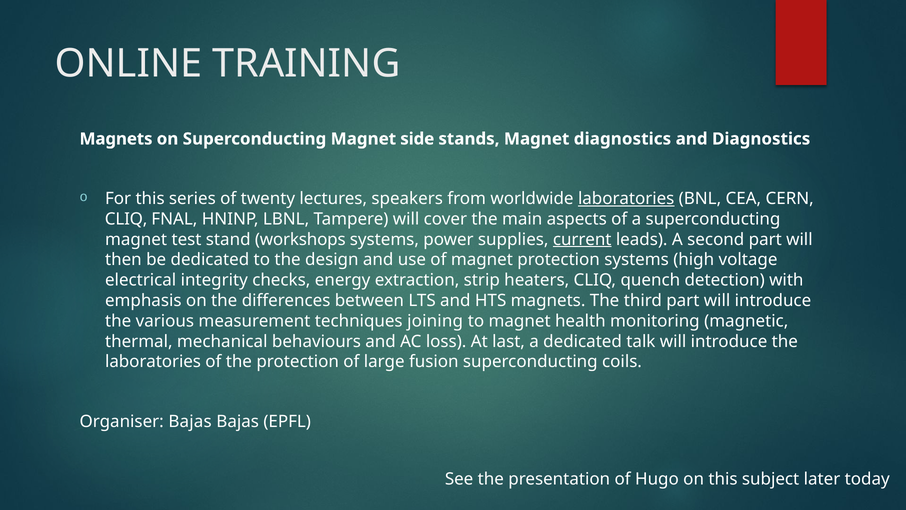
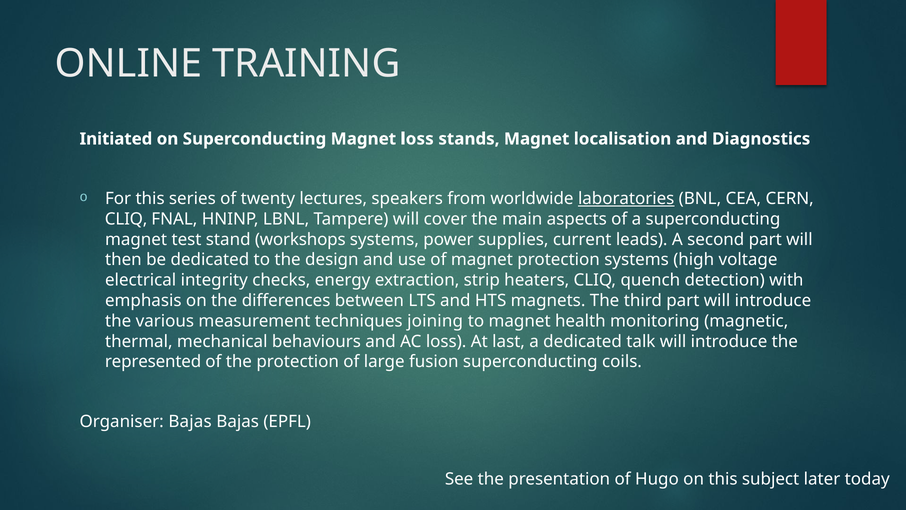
Magnets at (116, 139): Magnets -> Initiated
Magnet side: side -> loss
Magnet diagnostics: diagnostics -> localisation
current underline: present -> none
laboratories at (153, 362): laboratories -> represented
